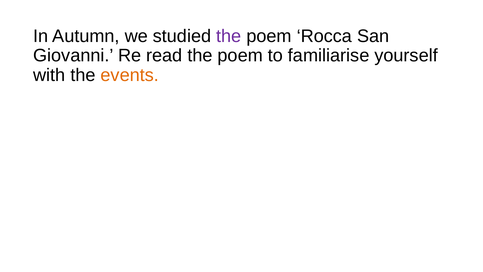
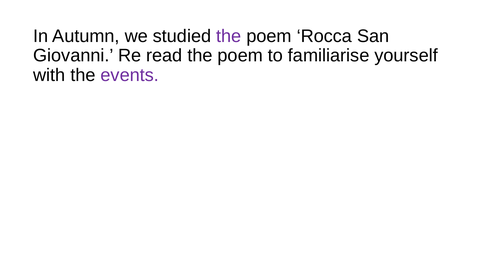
events colour: orange -> purple
